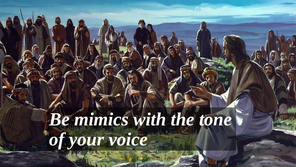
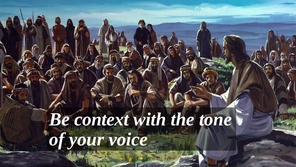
mimics: mimics -> context
